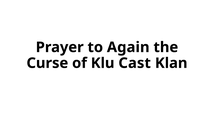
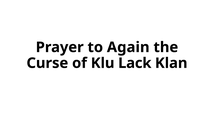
Cast: Cast -> Lack
